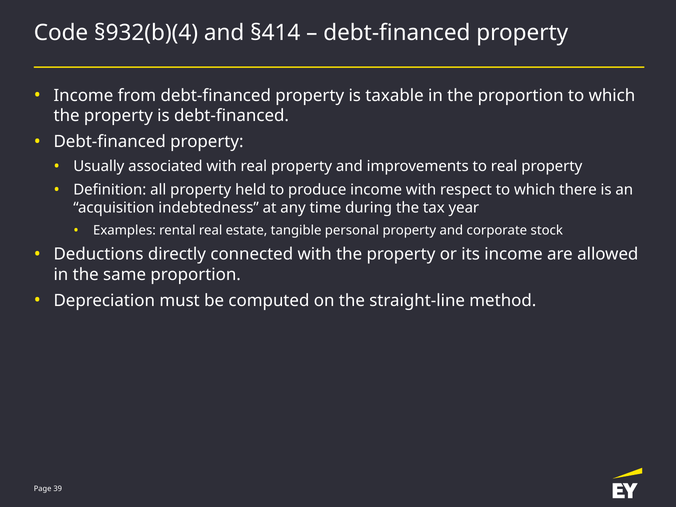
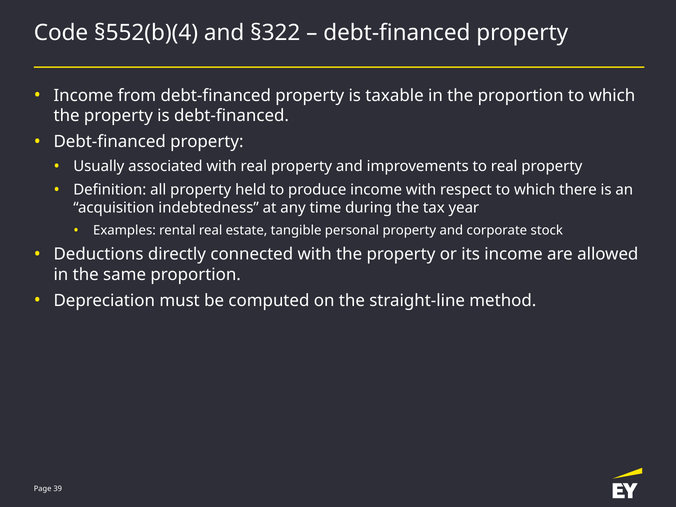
§932(b)(4: §932(b)(4 -> §552(b)(4
§414: §414 -> §322
